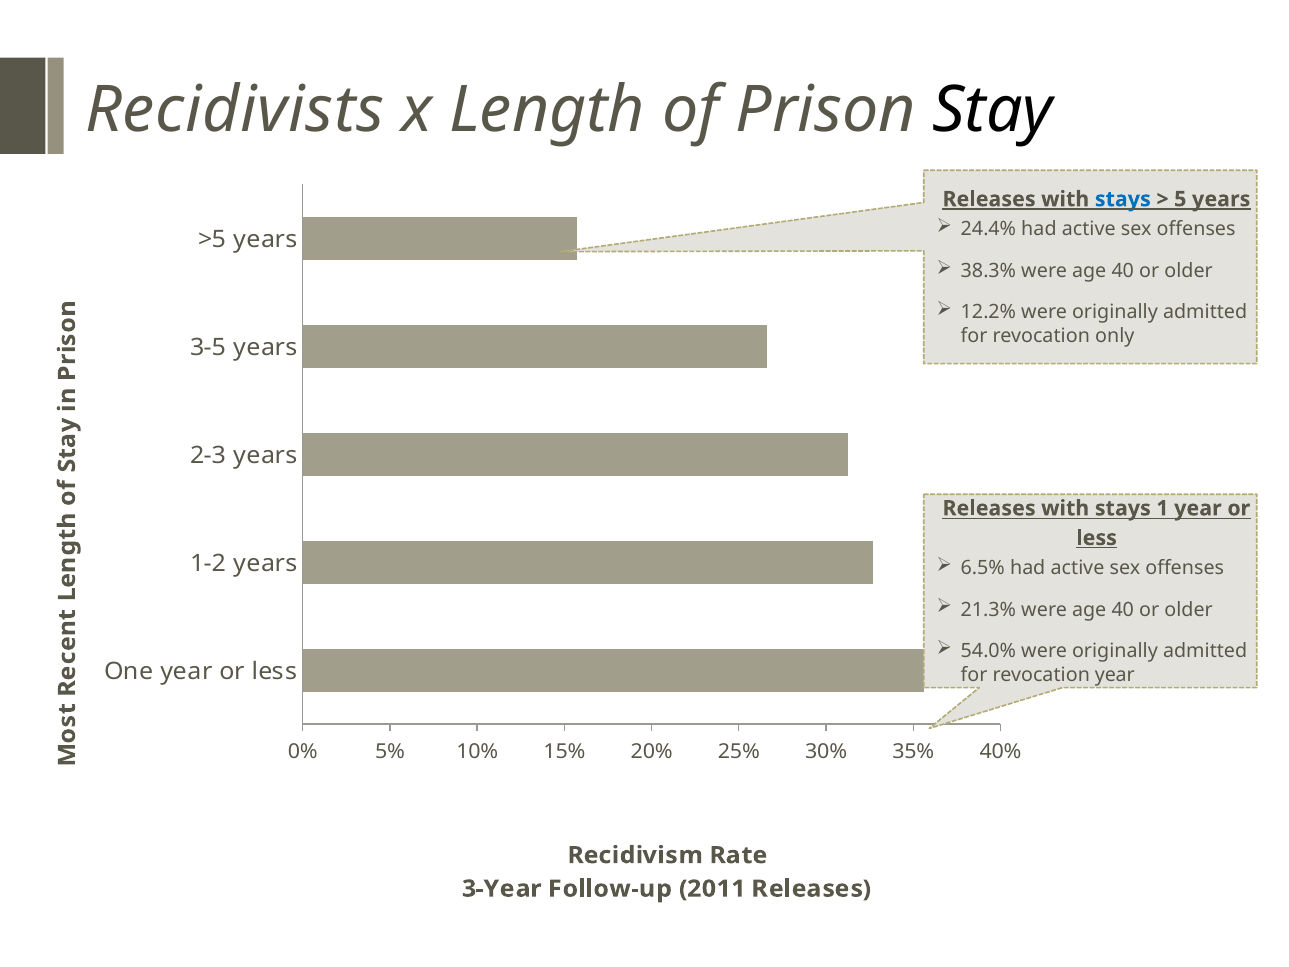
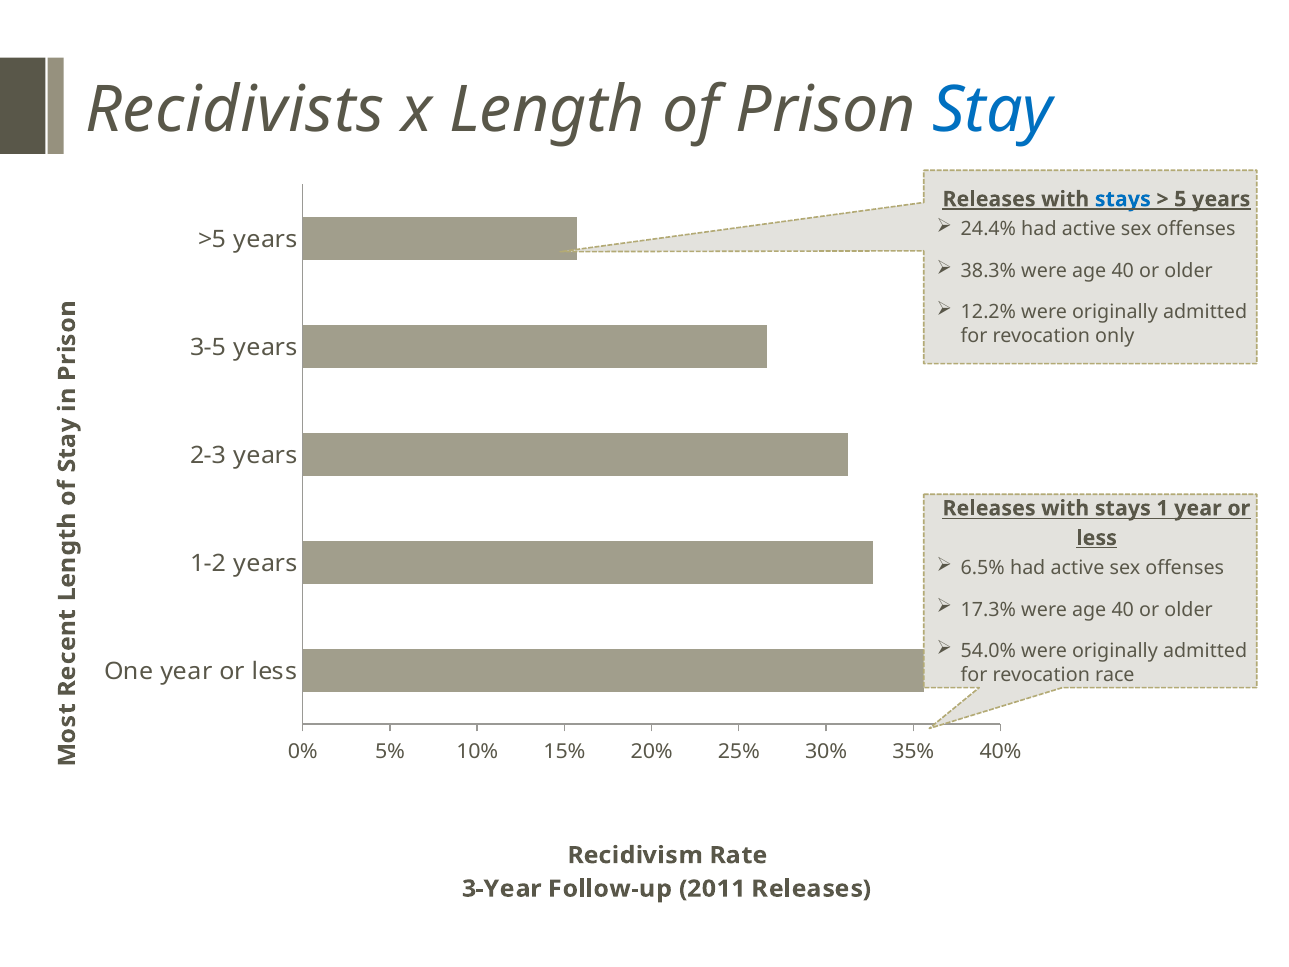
Stay colour: black -> blue
21.3%: 21.3% -> 17.3%
revocation year: year -> race
